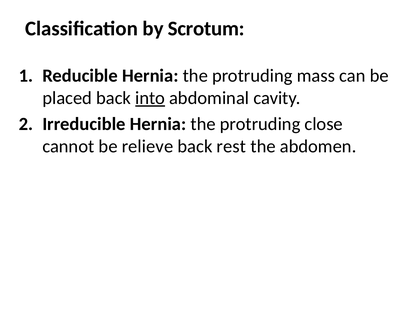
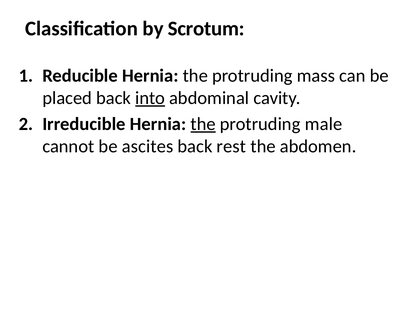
the at (203, 124) underline: none -> present
close: close -> male
relieve: relieve -> ascites
